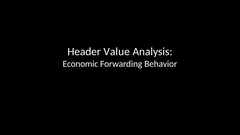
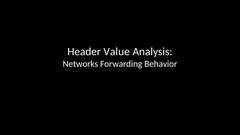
Economic: Economic -> Networks
